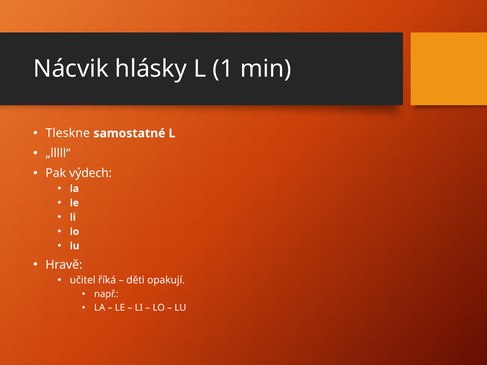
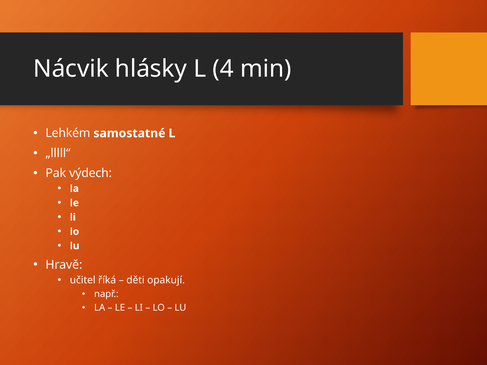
1: 1 -> 4
Tleskne: Tleskne -> Lehkém
